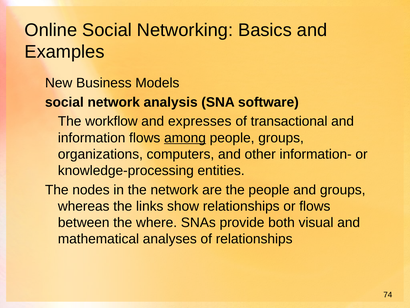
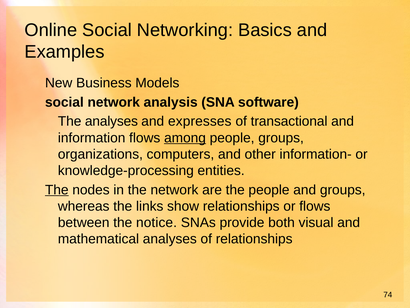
The workflow: workflow -> analyses
The at (57, 190) underline: none -> present
where: where -> notice
